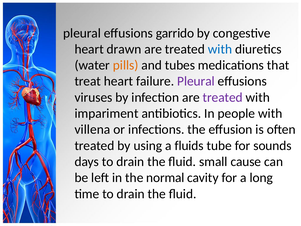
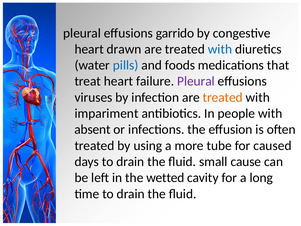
pills colour: orange -> blue
tubes: tubes -> foods
treated at (223, 97) colour: purple -> orange
villena: villena -> absent
fluids: fluids -> more
sounds: sounds -> caused
normal: normal -> wetted
